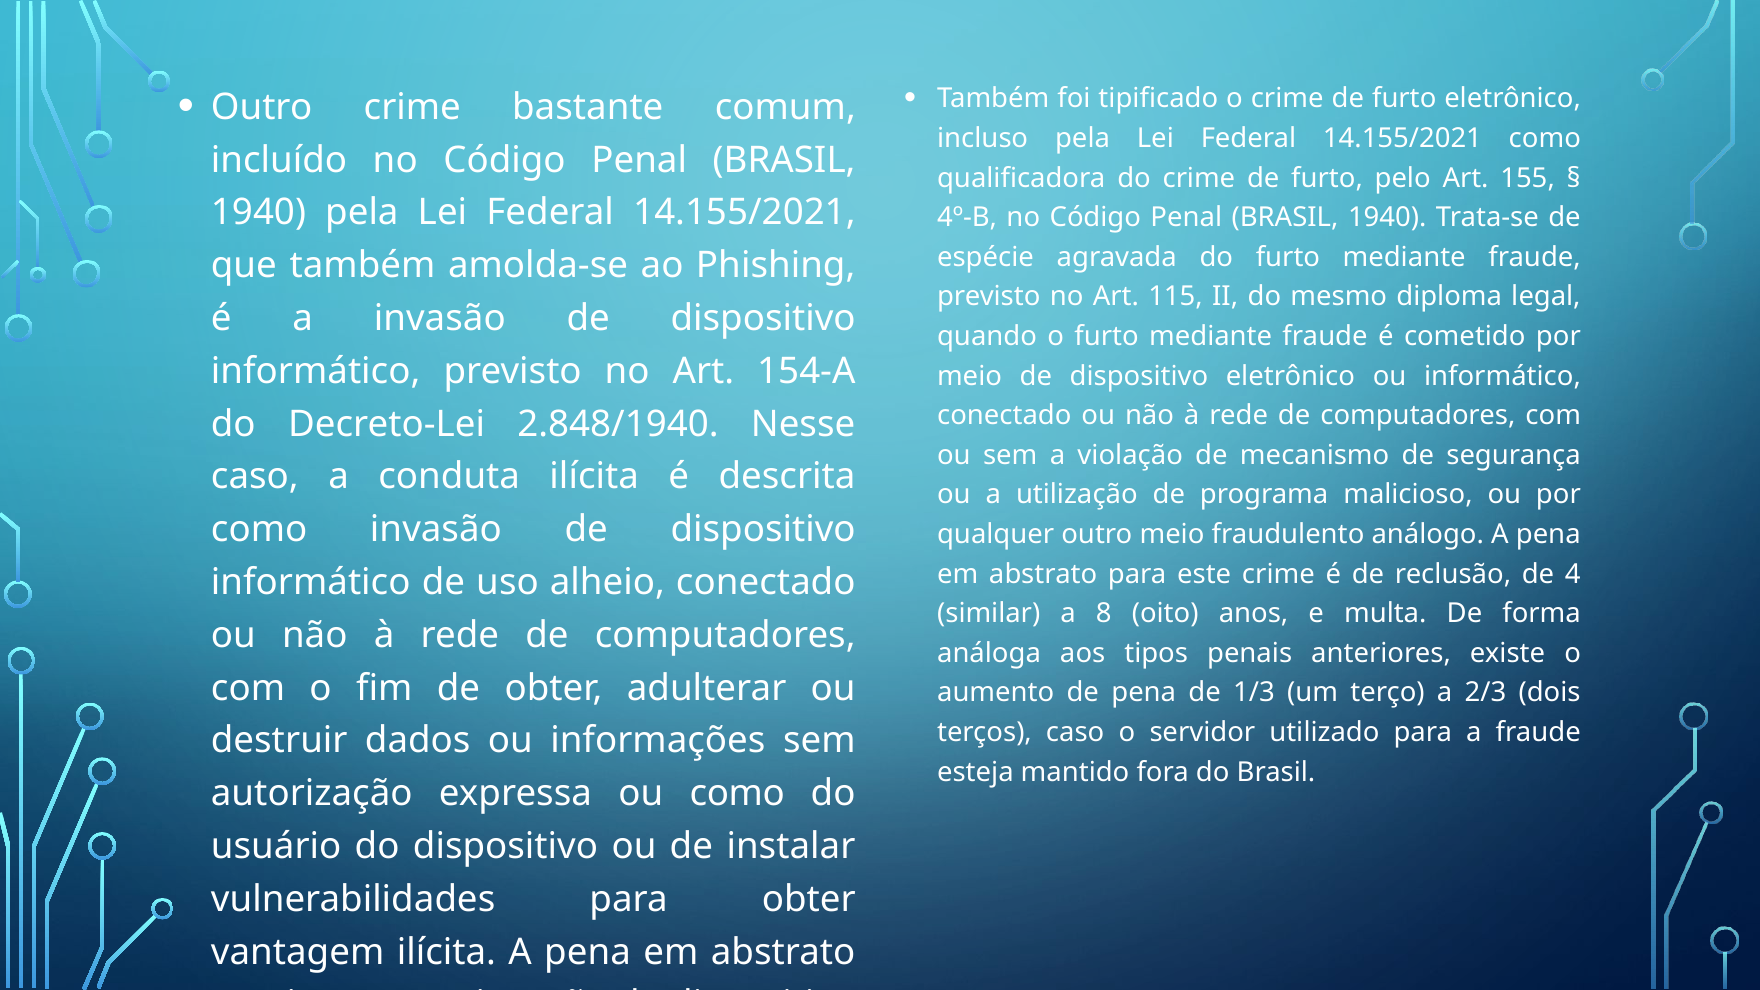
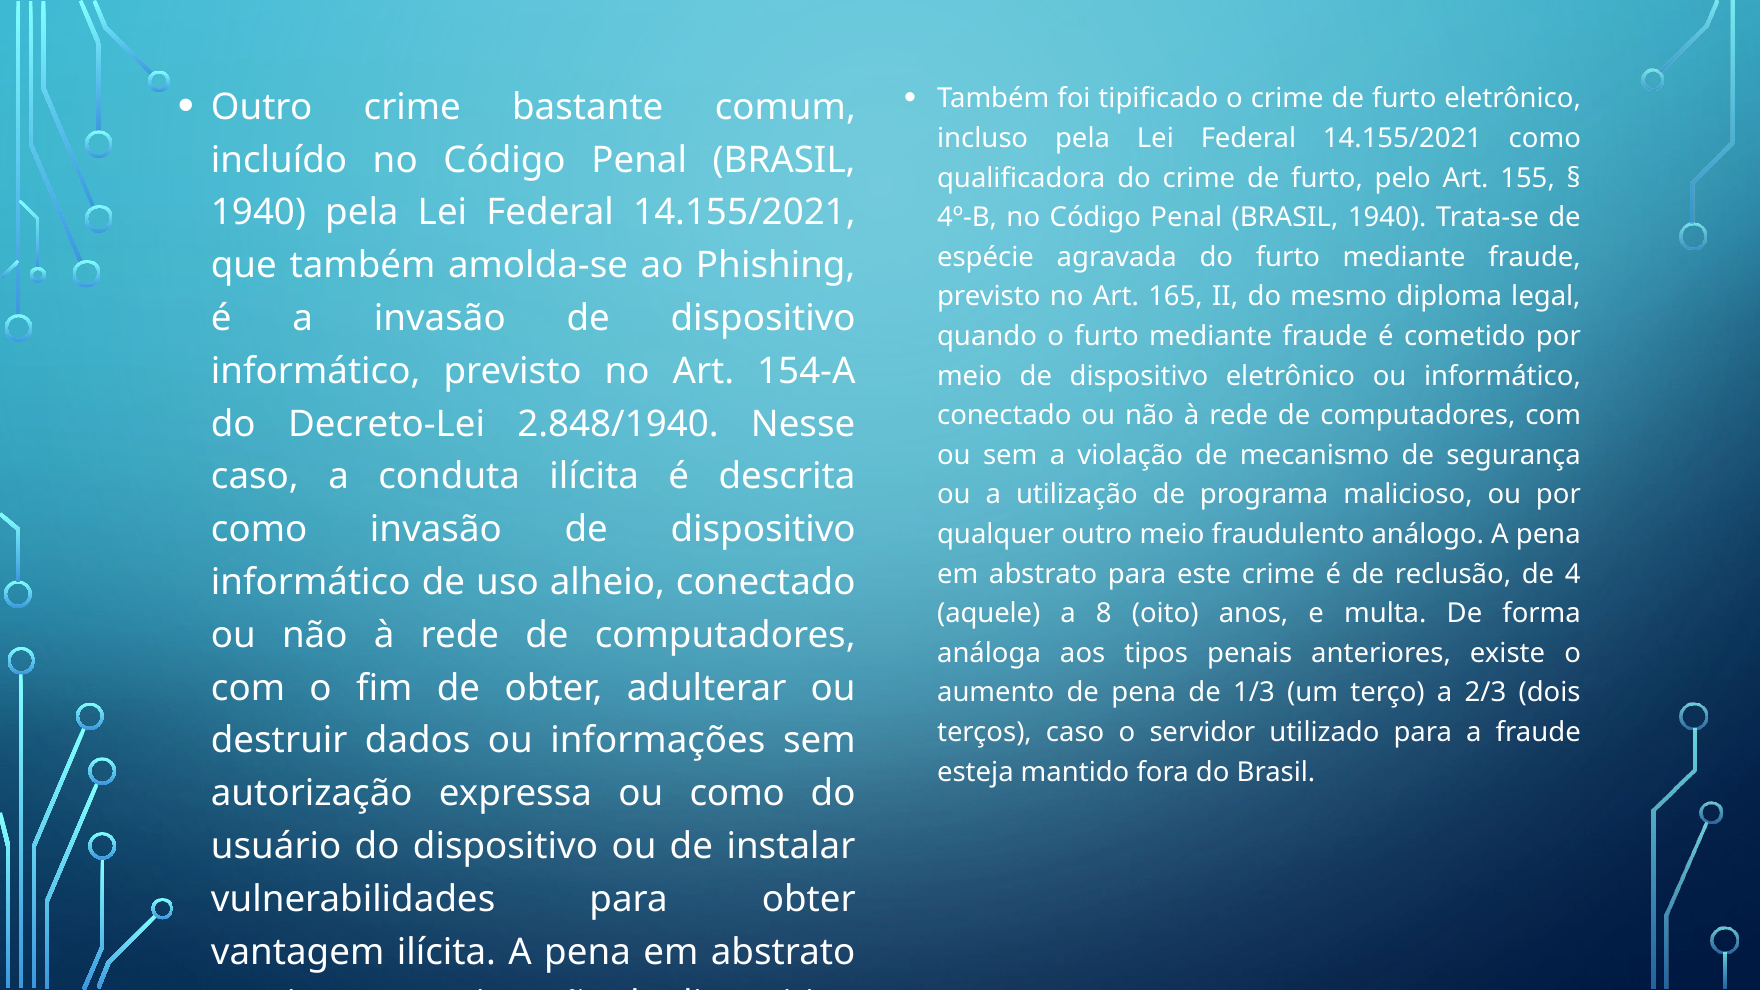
115: 115 -> 165
similar: similar -> aquele
